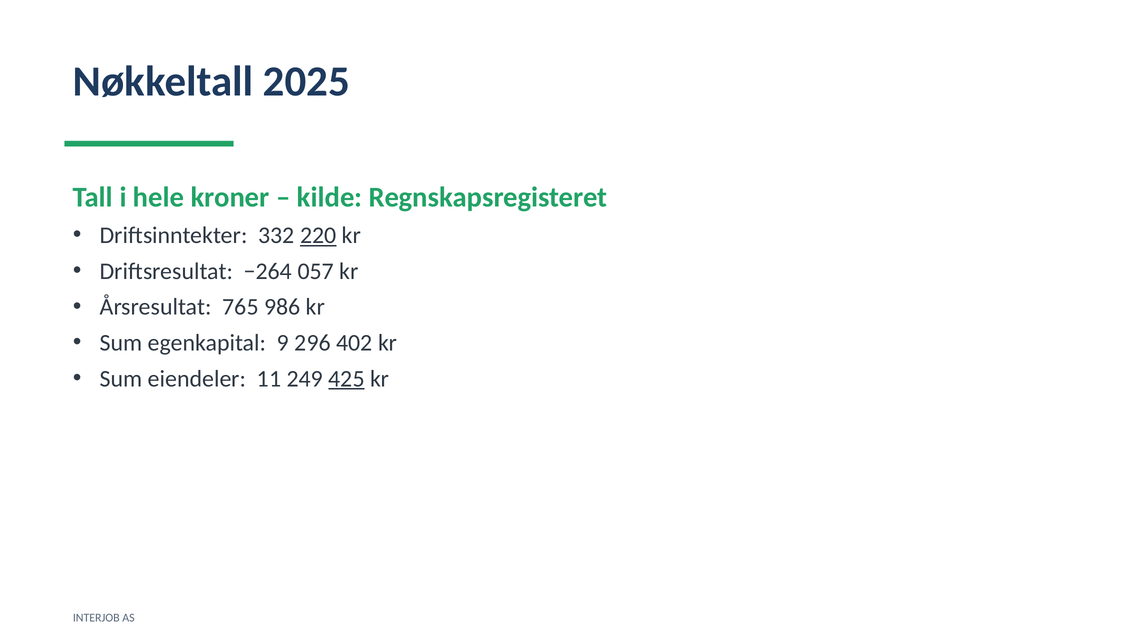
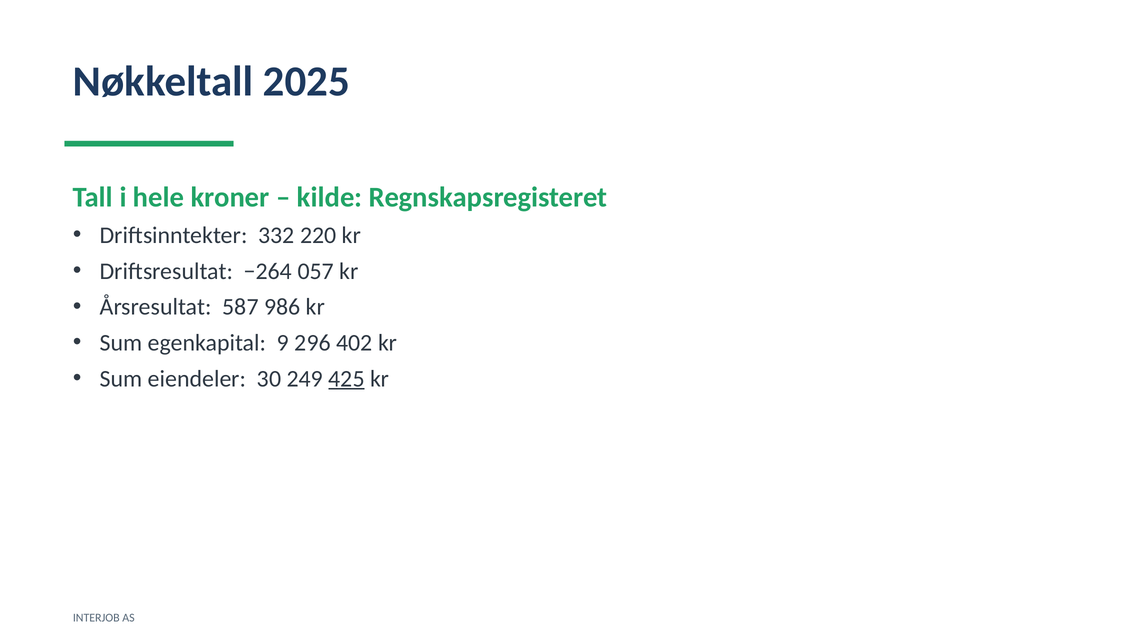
220 underline: present -> none
765: 765 -> 587
11: 11 -> 30
